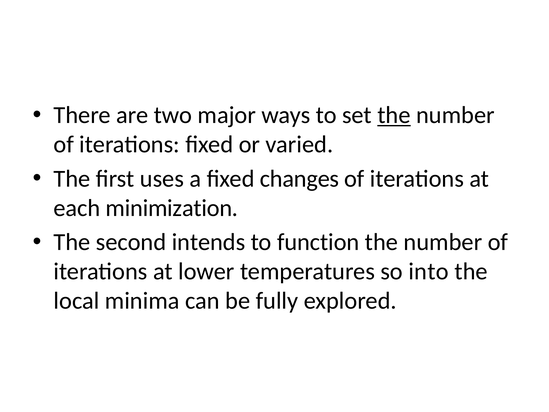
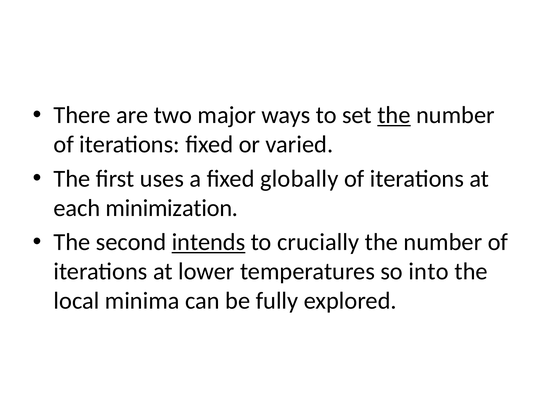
changes: changes -> globally
intends underline: none -> present
function: function -> crucially
